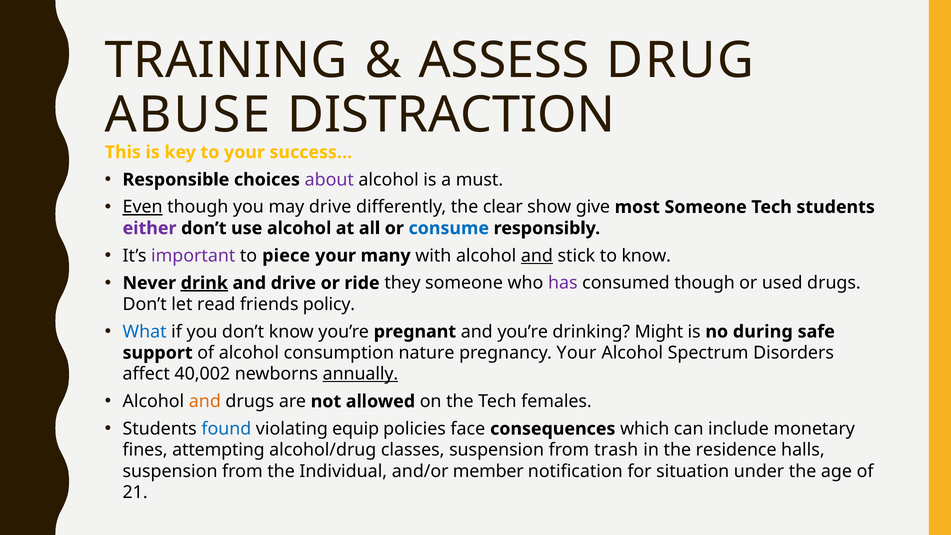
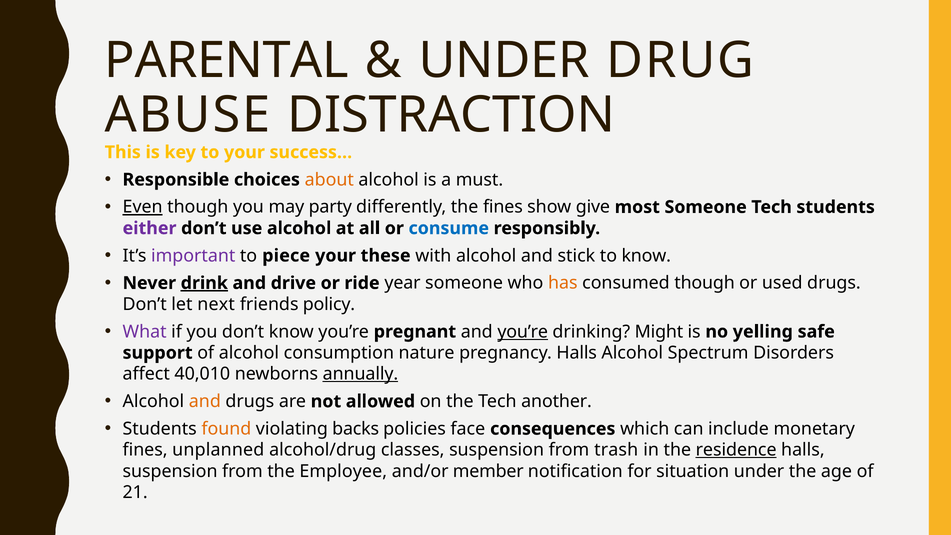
TRAINING: TRAINING -> PARENTAL
ASSESS at (504, 60): ASSESS -> UNDER
about colour: purple -> orange
may drive: drive -> party
the clear: clear -> fines
many: many -> these
and at (537, 256) underline: present -> none
they: they -> year
has colour: purple -> orange
read: read -> next
What colour: blue -> purple
you’re at (523, 332) underline: none -> present
during: during -> yelling
pregnancy Your: Your -> Halls
40,002: 40,002 -> 40,010
females: females -> another
found colour: blue -> orange
equip: equip -> backs
attempting: attempting -> unplanned
residence underline: none -> present
Individual: Individual -> Employee
